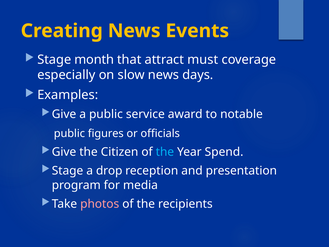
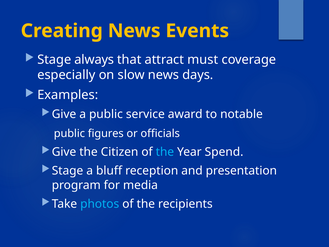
month: month -> always
drop: drop -> bluff
photos colour: pink -> light blue
